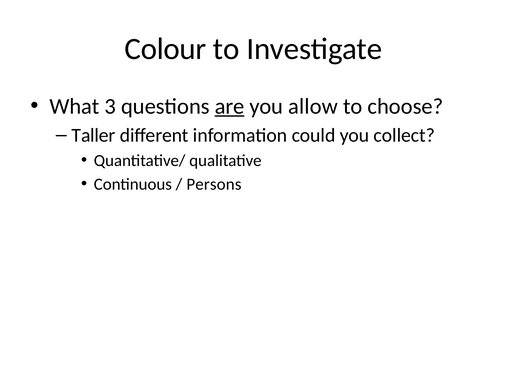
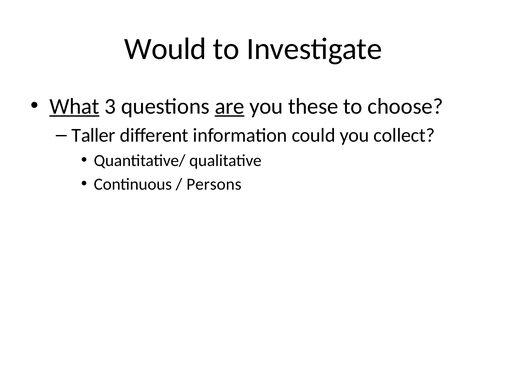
Colour: Colour -> Would
What underline: none -> present
allow: allow -> these
